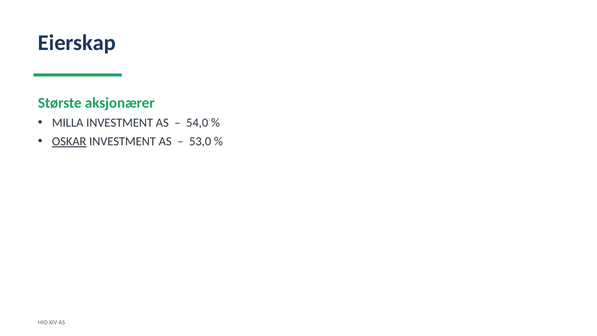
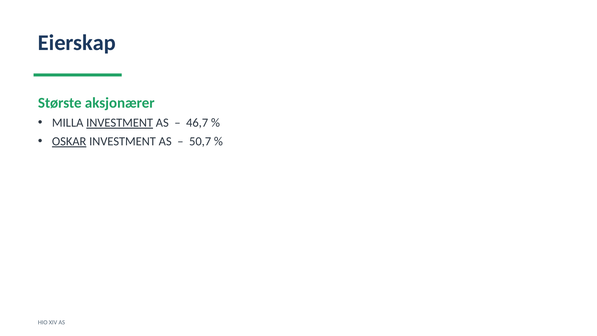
INVESTMENT at (120, 123) underline: none -> present
54,0: 54,0 -> 46,7
53,0: 53,0 -> 50,7
